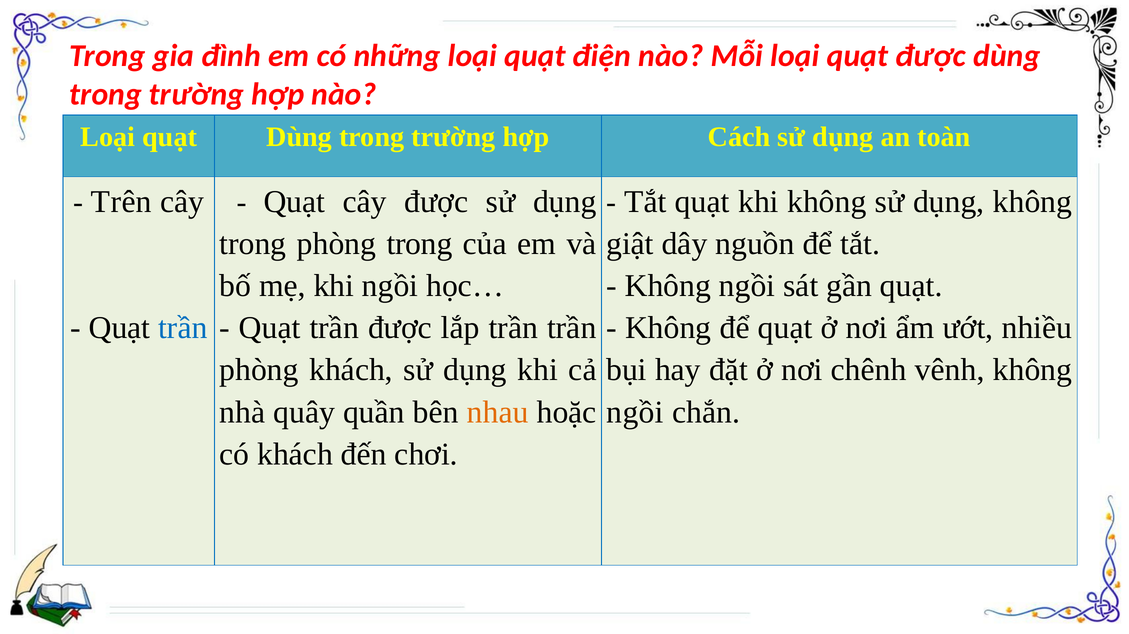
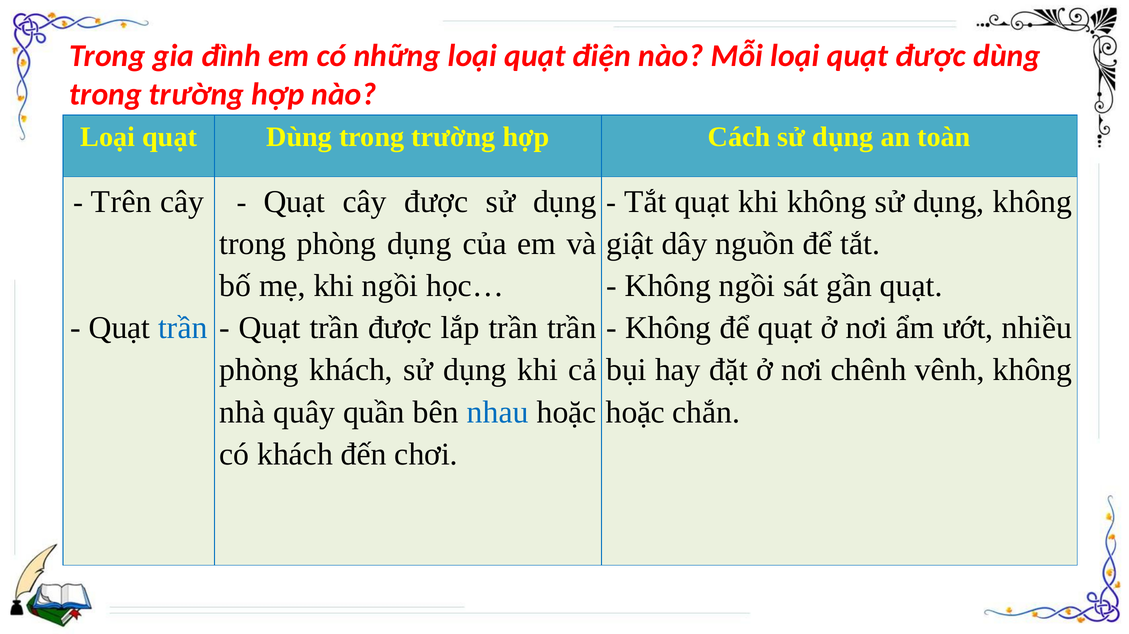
phòng trong: trong -> dụng
nhau colour: orange -> blue
ngồi at (635, 412): ngồi -> hoặc
